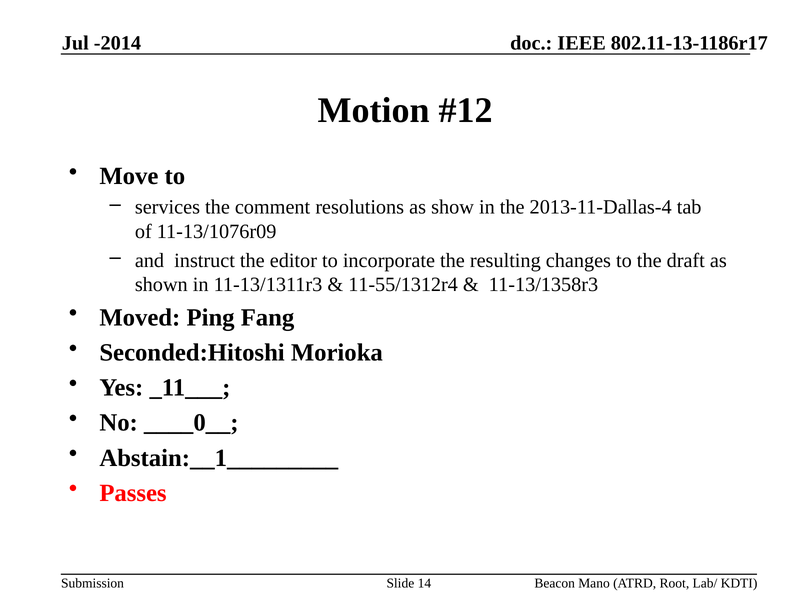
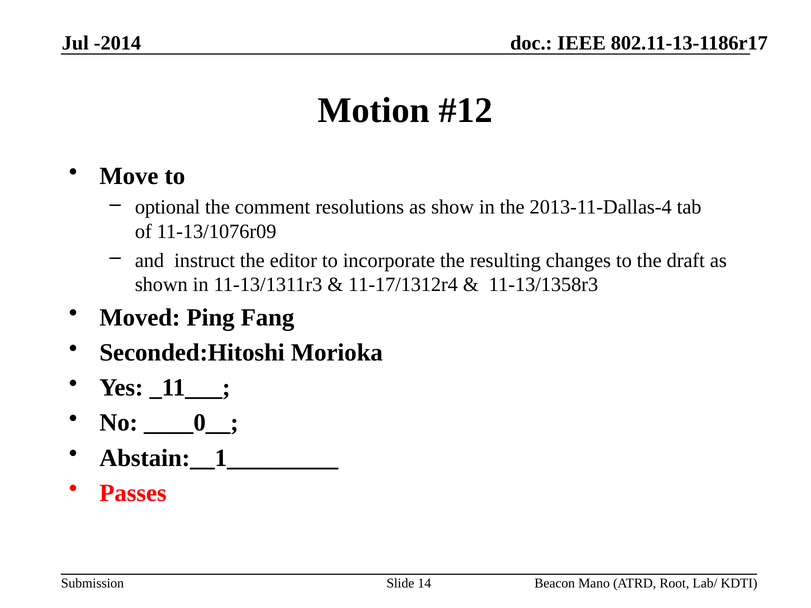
services: services -> optional
11-55/1312r4: 11-55/1312r4 -> 11-17/1312r4
